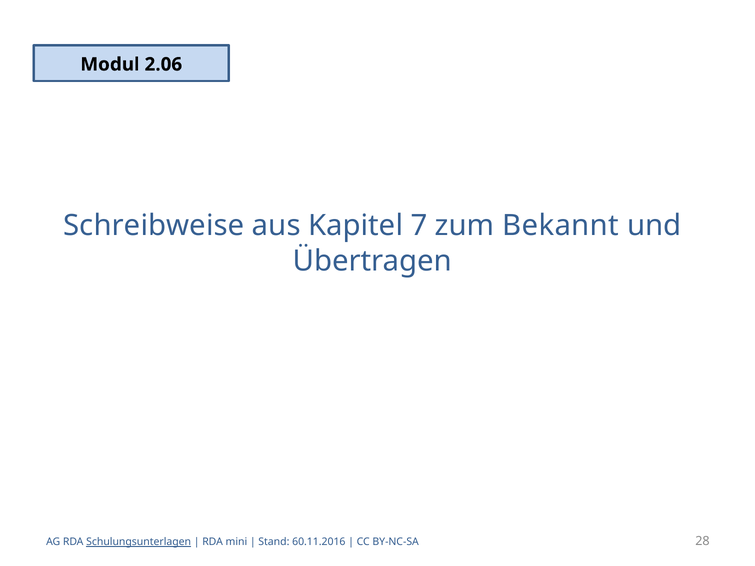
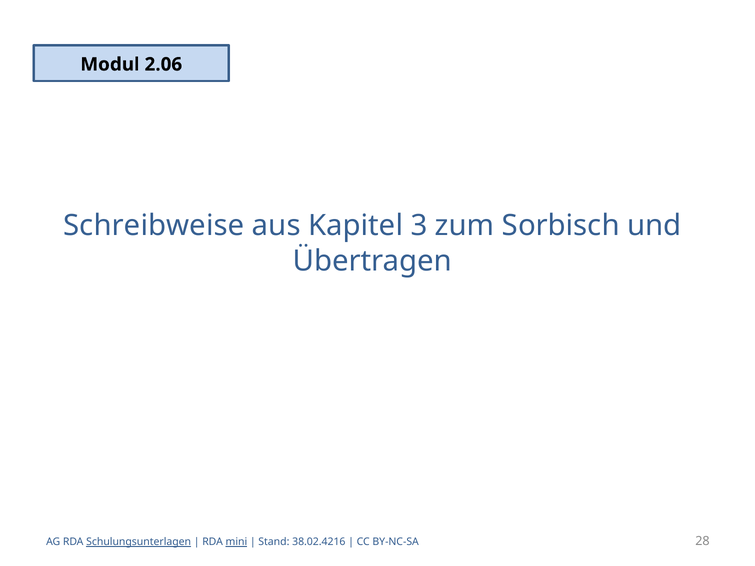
7: 7 -> 3
Bekannt: Bekannt -> Sorbisch
mini underline: none -> present
60.11.2016: 60.11.2016 -> 38.02.4216
